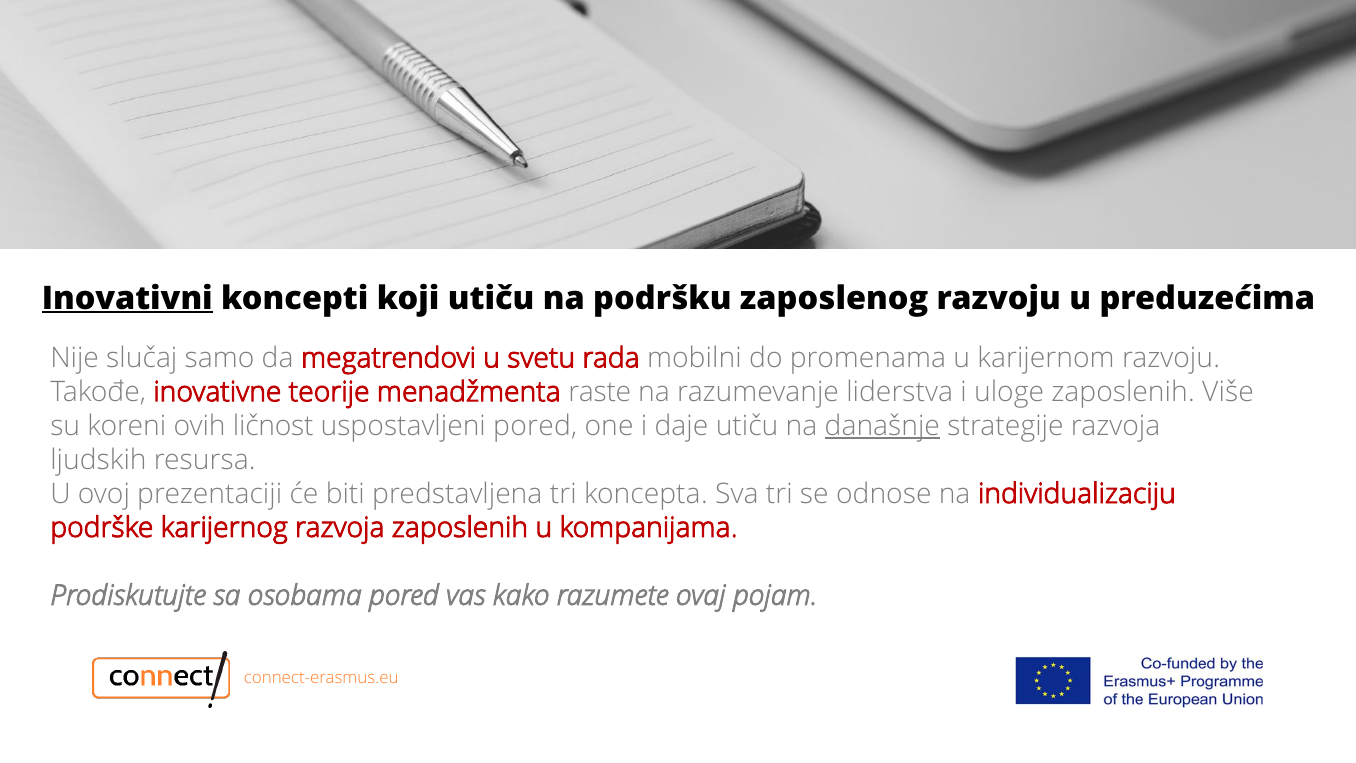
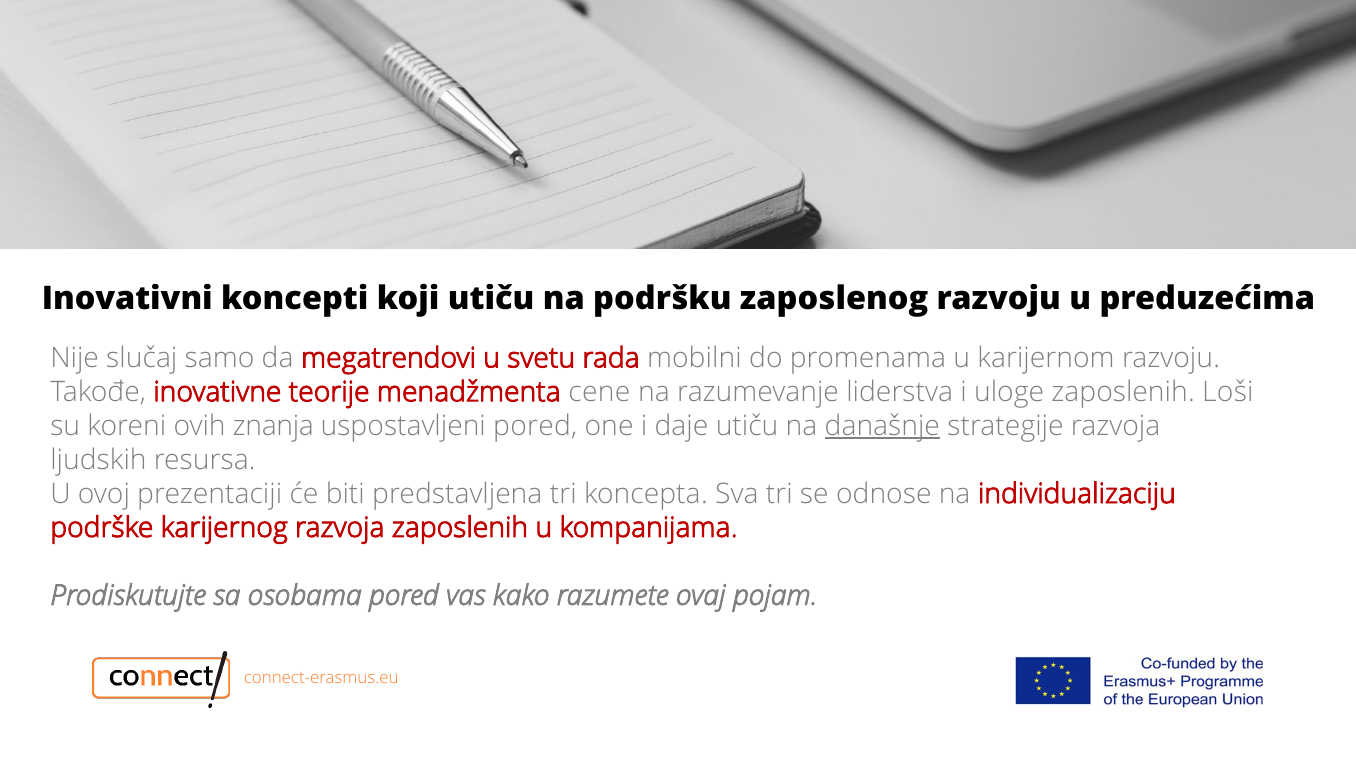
Inovativni underline: present -> none
raste: raste -> cene
Više: Više -> Loši
ličnost: ličnost -> znanja
